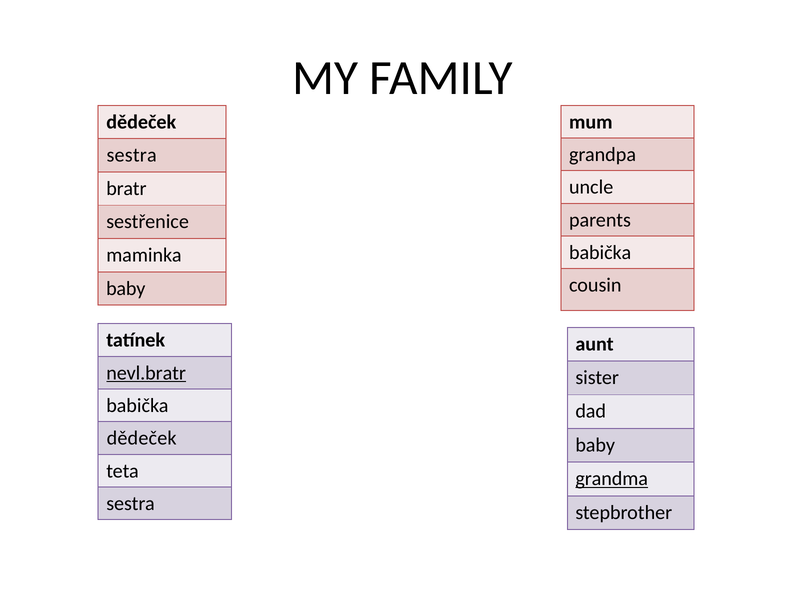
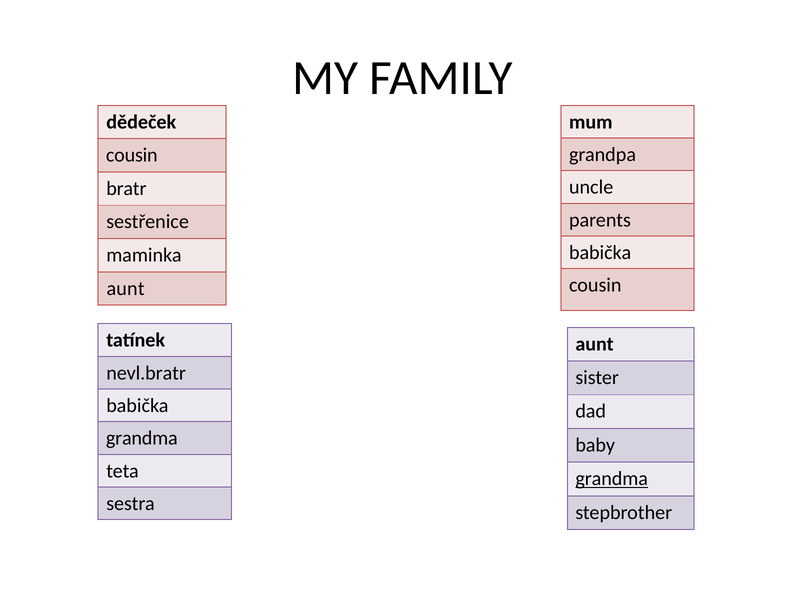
sestra at (132, 155): sestra -> cousin
baby at (126, 288): baby -> aunt
nevl.bratr underline: present -> none
dědeček at (142, 438): dědeček -> grandma
